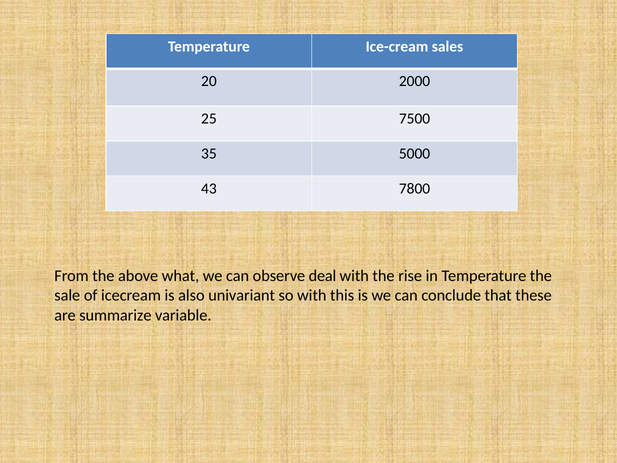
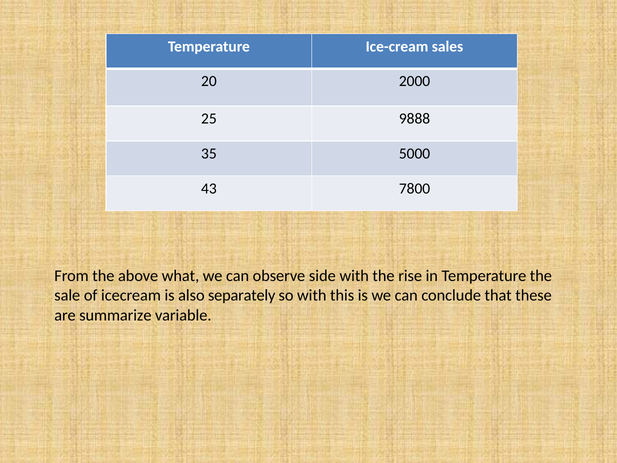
7500: 7500 -> 9888
deal: deal -> side
univariant: univariant -> separately
